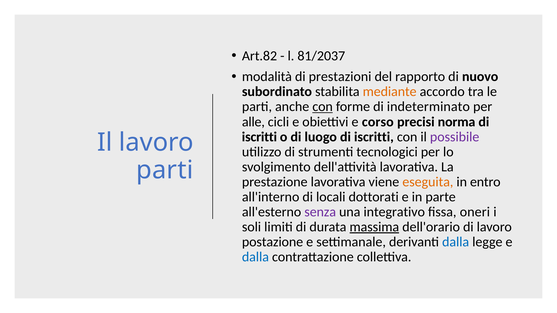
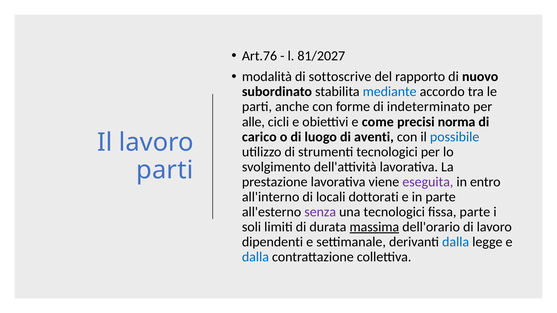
Art.82: Art.82 -> Art.76
81/2037: 81/2037 -> 81/2027
prestazioni: prestazioni -> sottoscrive
mediante colour: orange -> blue
con at (323, 107) underline: present -> none
corso: corso -> come
iscritti at (259, 137): iscritti -> carico
luogo di iscritti: iscritti -> aventi
possibile colour: purple -> blue
eseguita colour: orange -> purple
una integrativo: integrativo -> tecnologici
fissa oneri: oneri -> parte
postazione: postazione -> dipendenti
